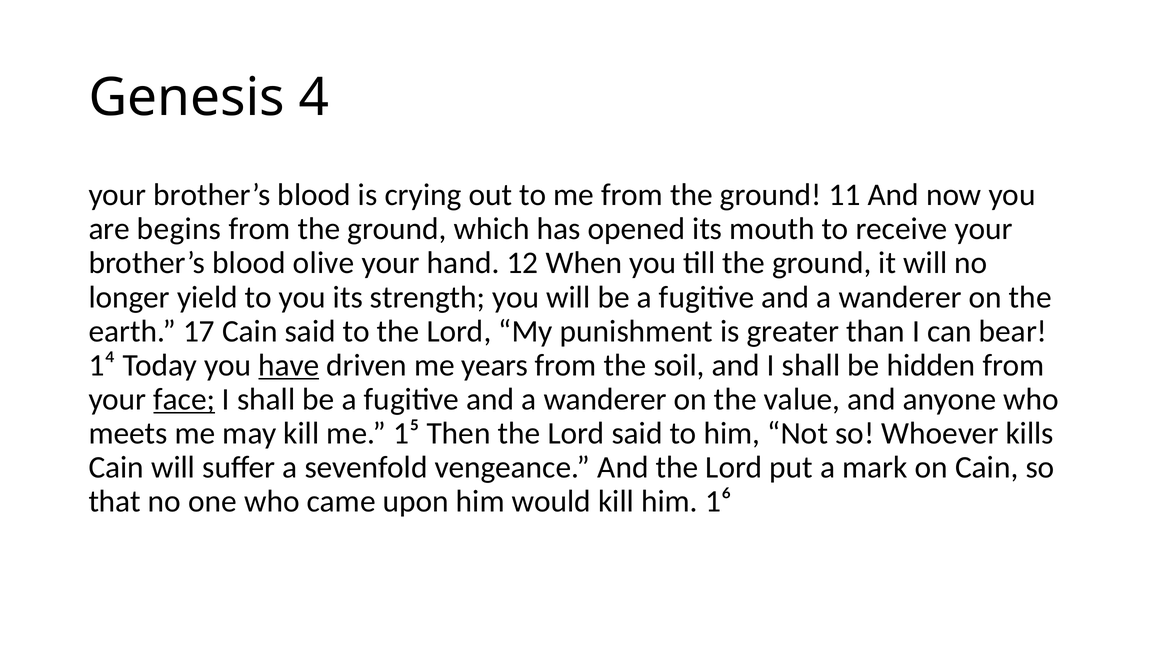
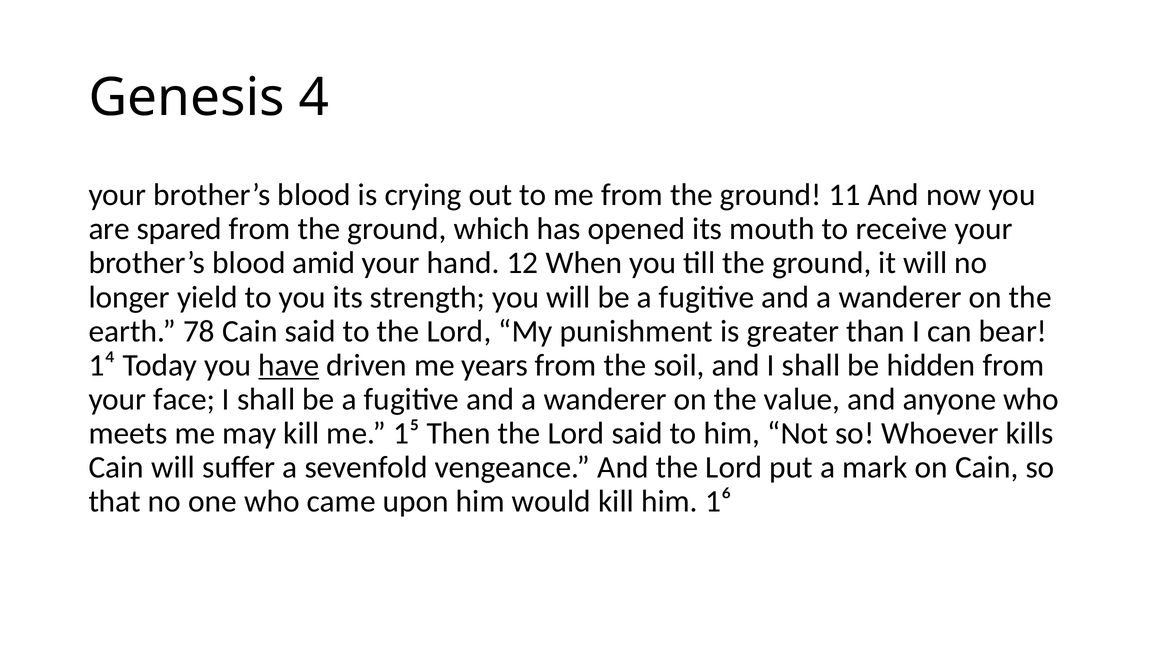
begins: begins -> spared
olive: olive -> amid
17: 17 -> 78
face underline: present -> none
